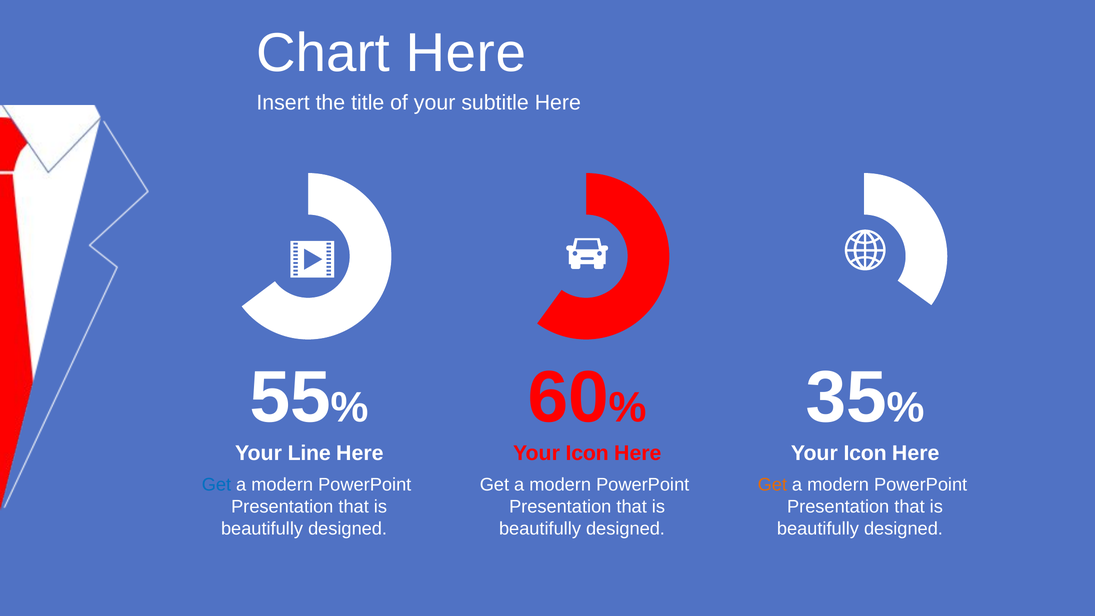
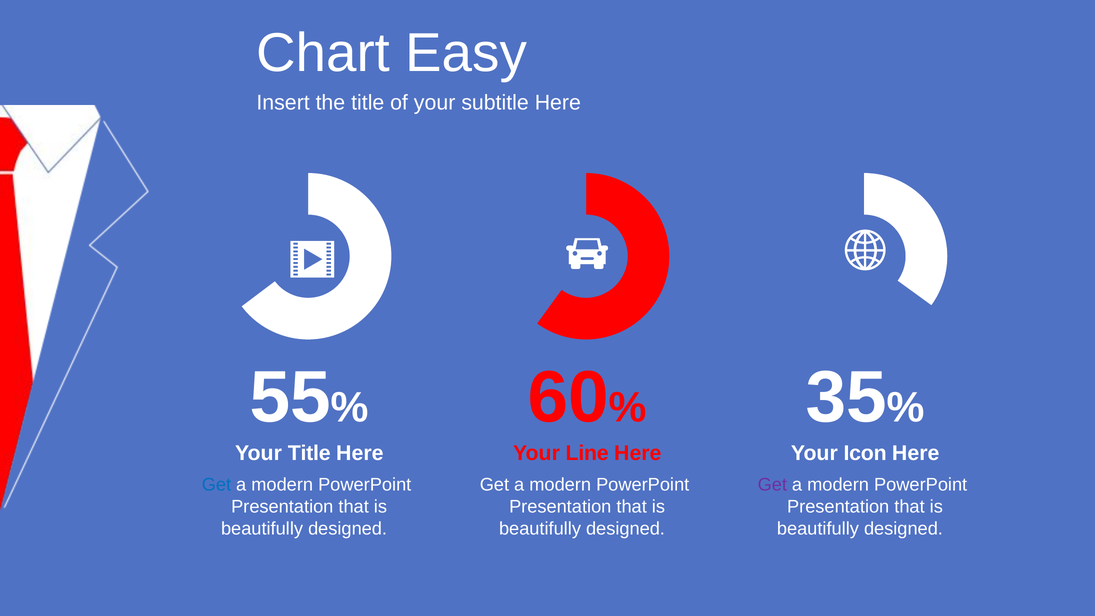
Chart Here: Here -> Easy
Your Line: Line -> Title
Icon at (587, 453): Icon -> Line
Get at (772, 485) colour: orange -> purple
